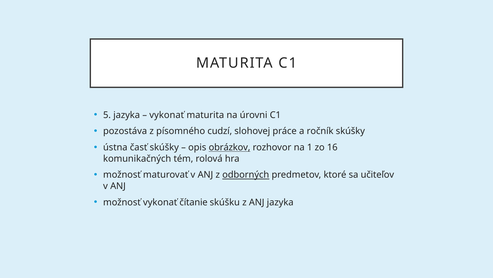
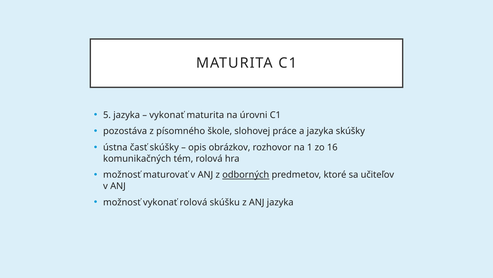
cudzí: cudzí -> škole
a ročník: ročník -> jazyka
obrázkov underline: present -> none
vykonať čítanie: čítanie -> rolová
